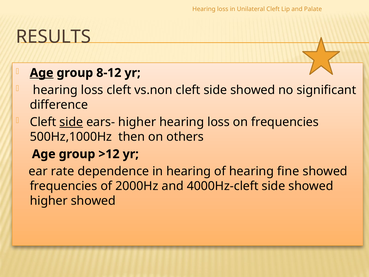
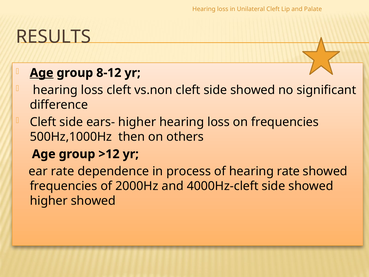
side at (71, 122) underline: present -> none
in hearing: hearing -> process
hearing fine: fine -> rate
